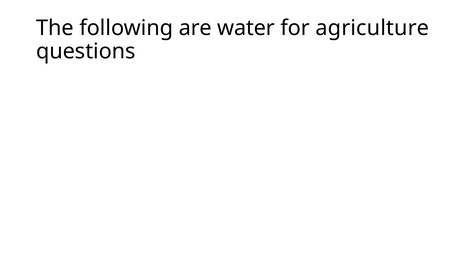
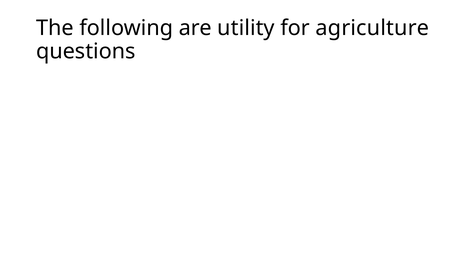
water: water -> utility
